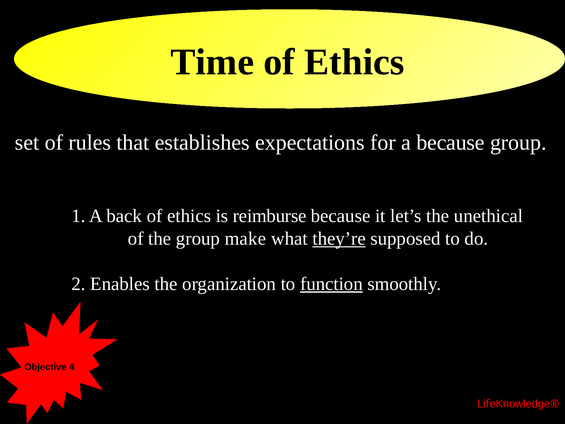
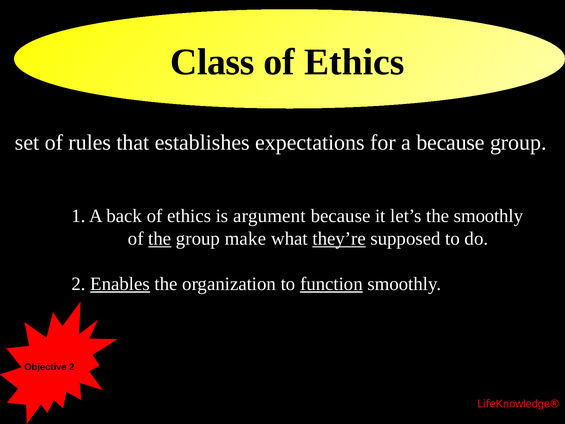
Time: Time -> Class
reimburse: reimburse -> argument
the unethical: unethical -> smoothly
the at (160, 238) underline: none -> present
Enables underline: none -> present
Objective 4: 4 -> 2
